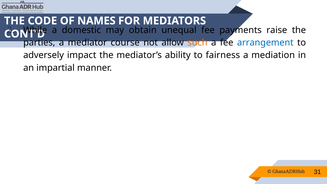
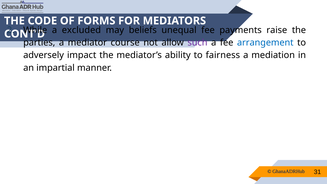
NAMES: NAMES -> FORMS
domestic: domestic -> excluded
obtain: obtain -> beliefs
such colour: orange -> purple
